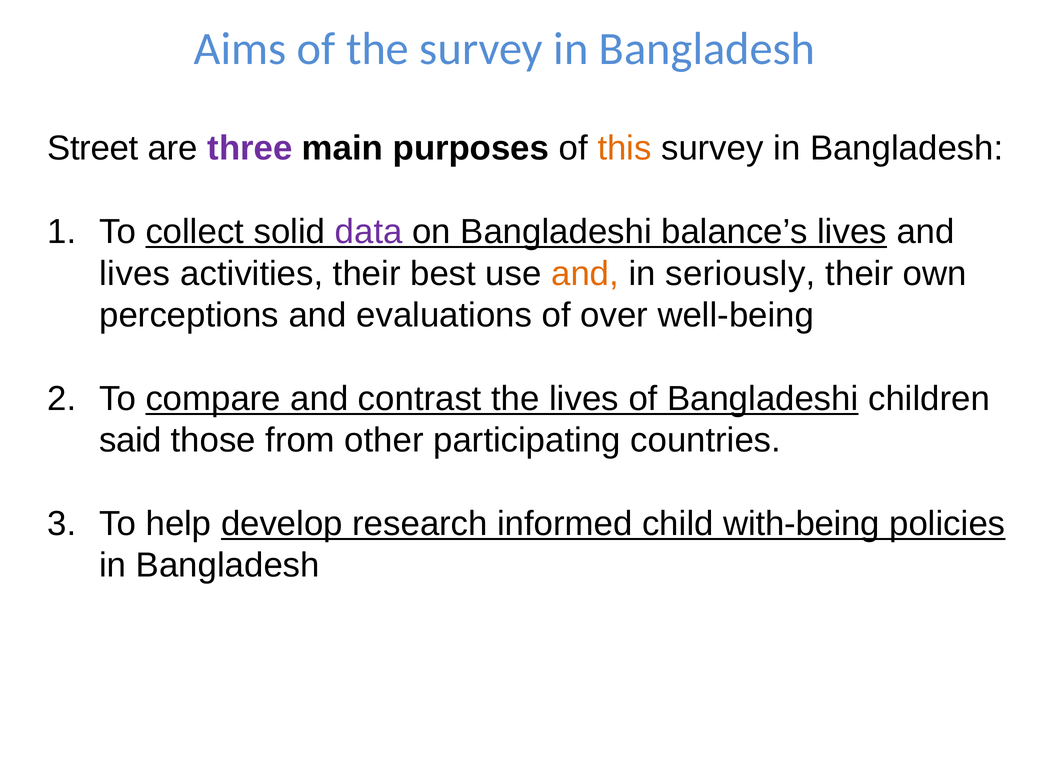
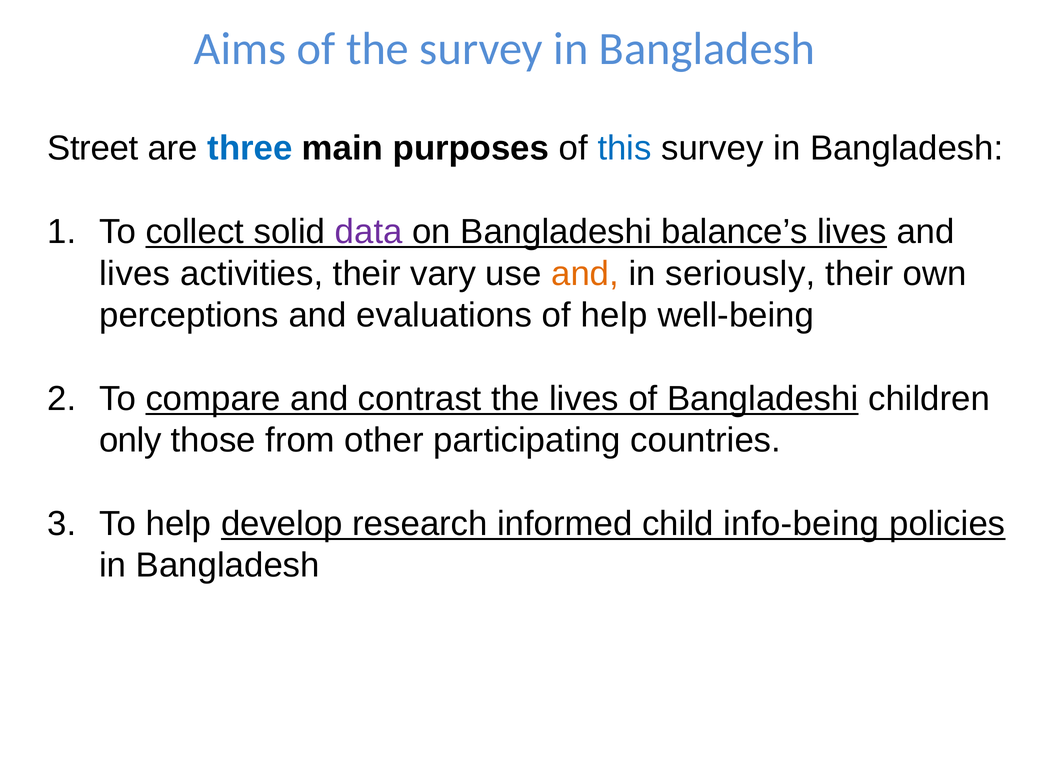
three colour: purple -> blue
this colour: orange -> blue
best: best -> vary
of over: over -> help
said: said -> only
with-being: with-being -> info-being
